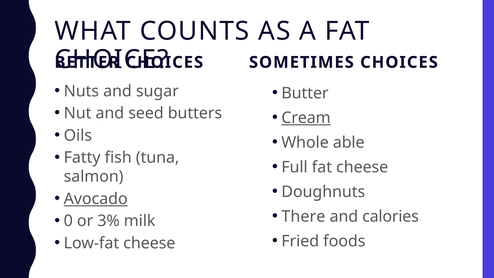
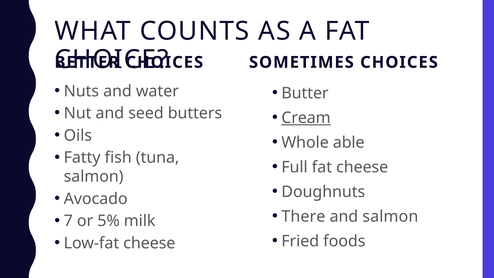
sugar: sugar -> water
Avocado underline: present -> none
and calories: calories -> salmon
0: 0 -> 7
3%: 3% -> 5%
